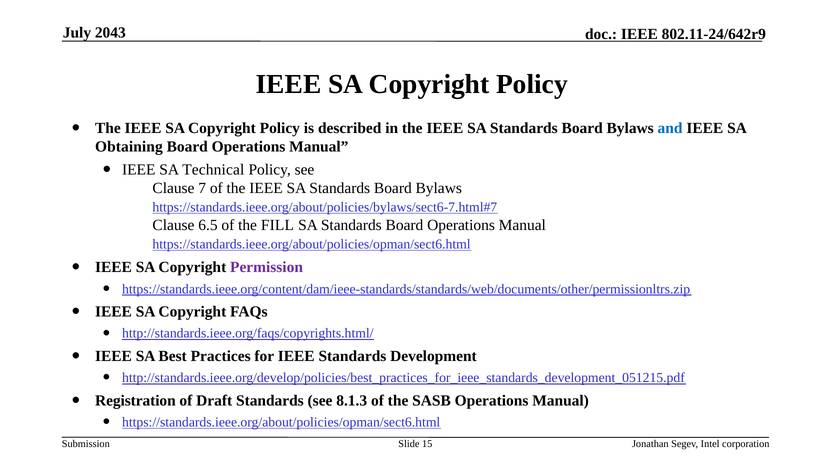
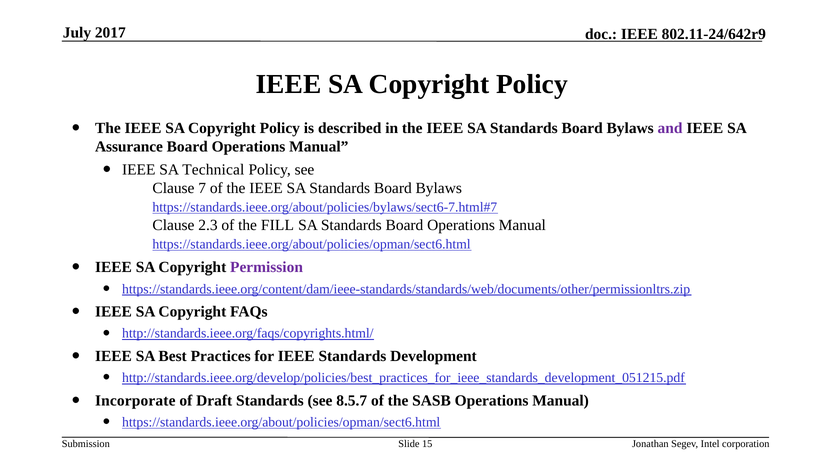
2043: 2043 -> 2017
and colour: blue -> purple
Obtaining: Obtaining -> Assurance
6.5: 6.5 -> 2.3
Registration: Registration -> Incorporate
8.1.3: 8.1.3 -> 8.5.7
